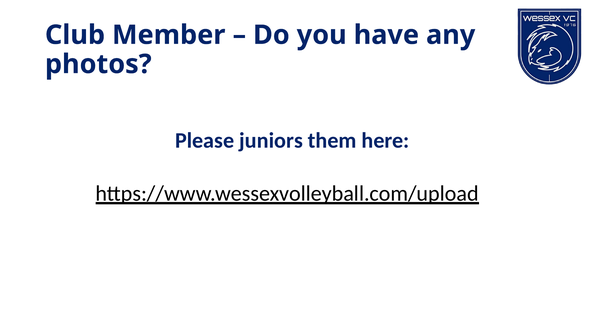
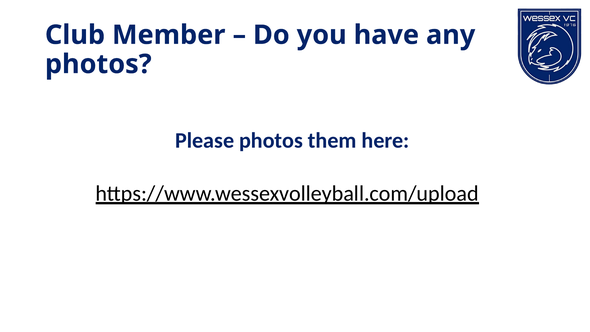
Please juniors: juniors -> photos
